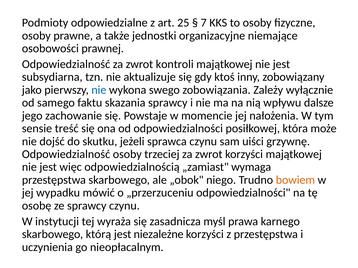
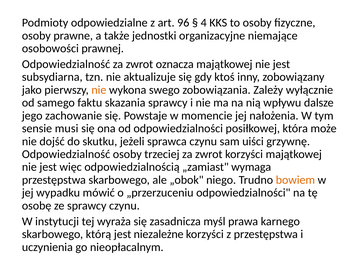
25: 25 -> 96
7: 7 -> 4
kontroli: kontroli -> oznacza
nie at (99, 90) colour: blue -> orange
treść: treść -> musi
